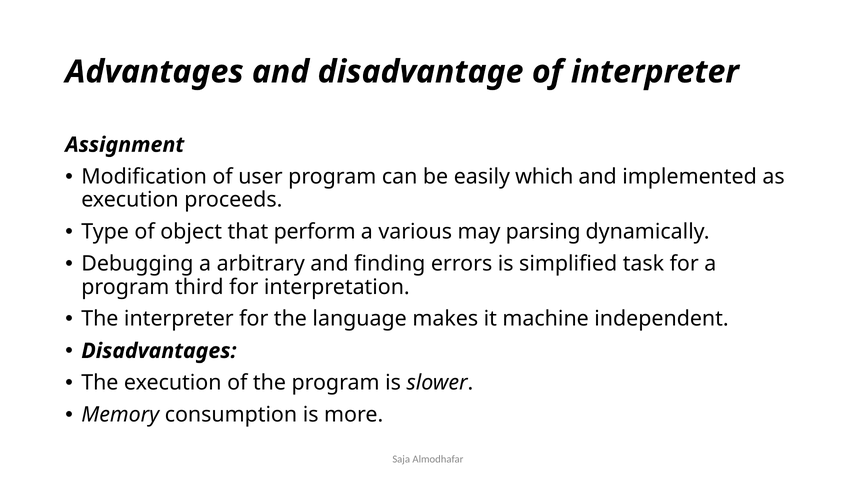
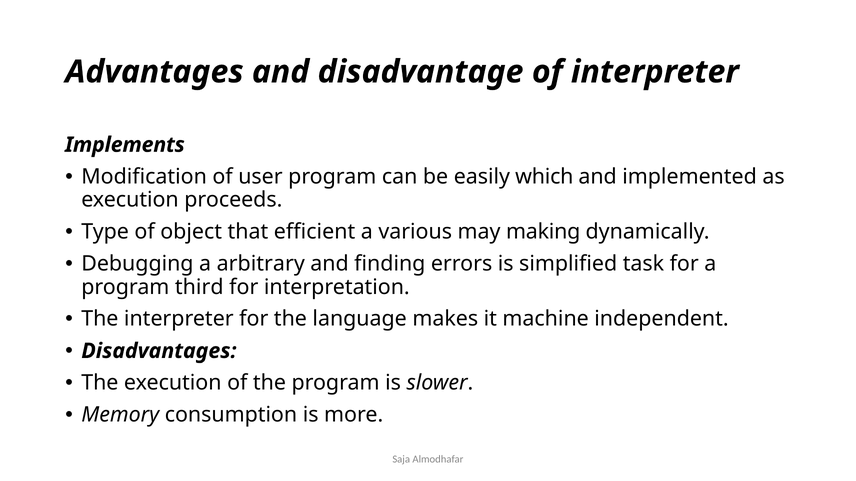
Assignment: Assignment -> Implements
perform: perform -> efficient
parsing: parsing -> making
